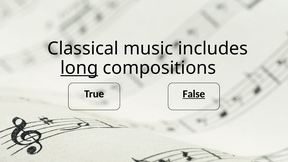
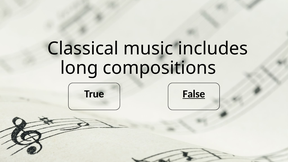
long underline: present -> none
